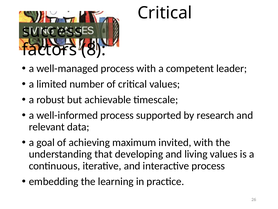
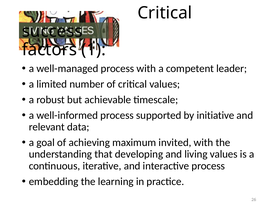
8: 8 -> 1
research: research -> initiative
